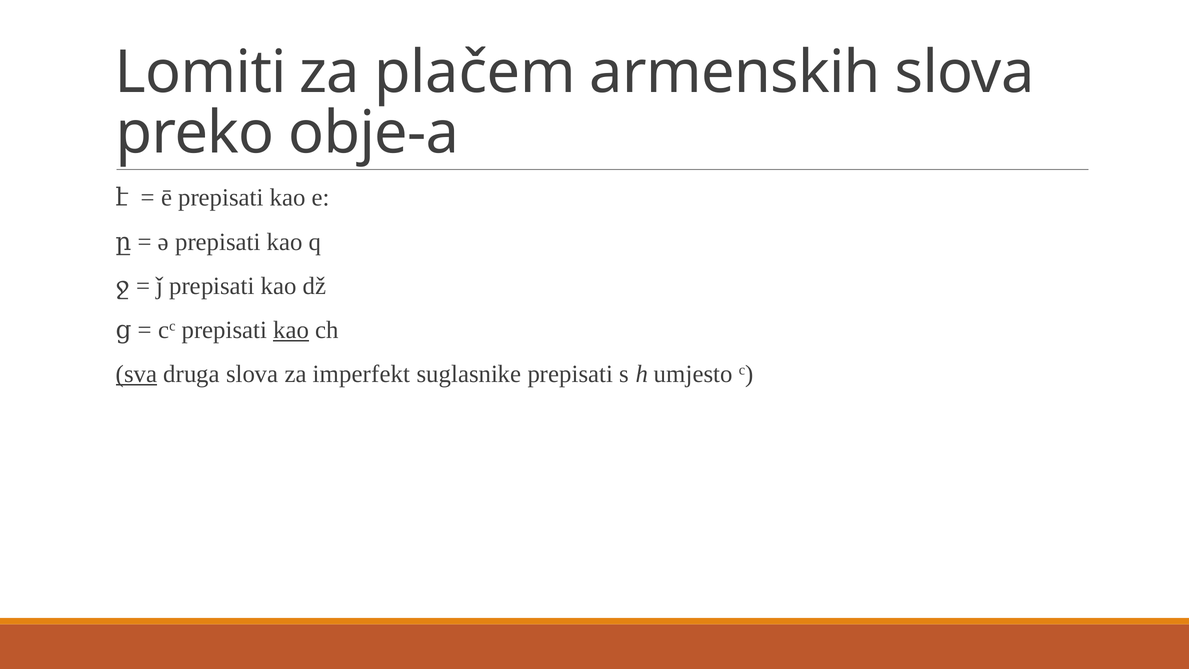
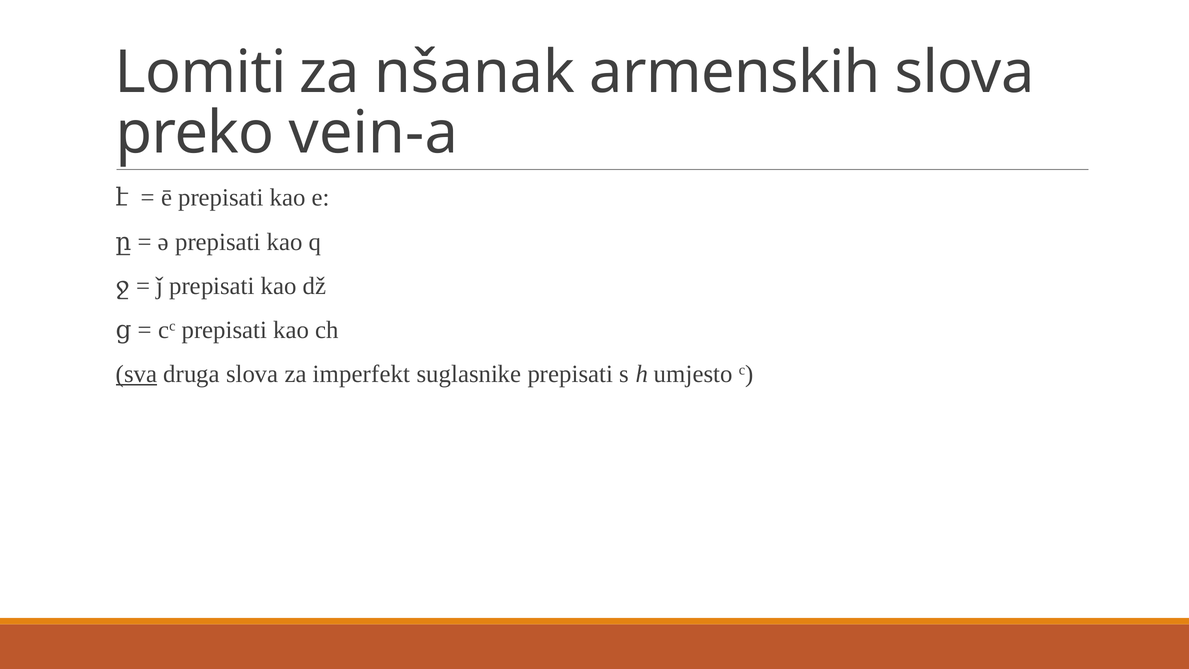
plačem: plačem -> nšanak
obje-a: obje-a -> vein-a
kao at (291, 330) underline: present -> none
